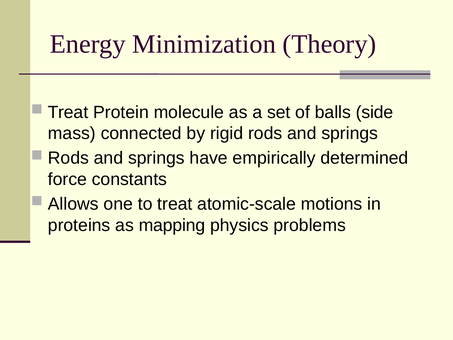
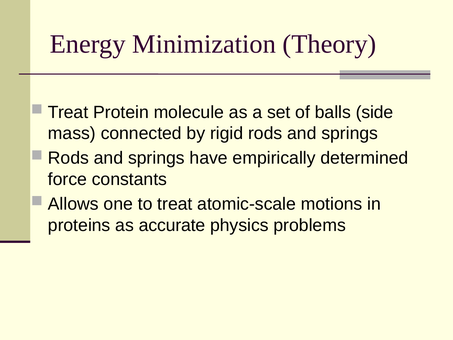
mapping: mapping -> accurate
